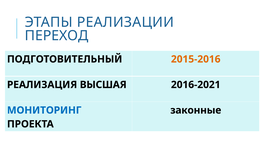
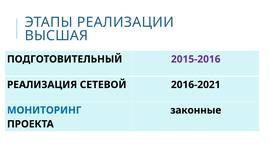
ПЕРЕХОД: ПЕРЕХОД -> ВЫСШАЯ
2015-2016 colour: orange -> purple
ВЫСШАЯ: ВЫСШАЯ -> СЕТЕВОЙ
